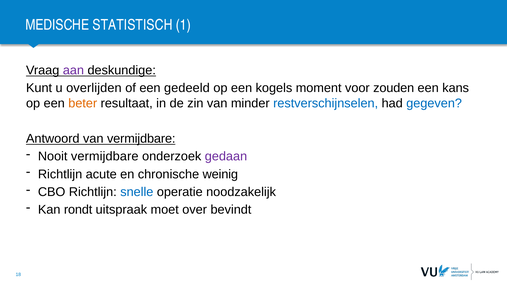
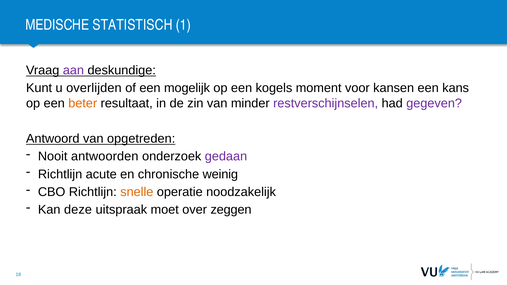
gedeeld: gedeeld -> mogelijk
zouden: zouden -> kansen
restverschijnselen colour: blue -> purple
gegeven colour: blue -> purple
van vermijdbare: vermijdbare -> opgetreden
Nooit vermijdbare: vermijdbare -> antwoorden
snelle colour: blue -> orange
rondt: rondt -> deze
bevindt: bevindt -> zeggen
